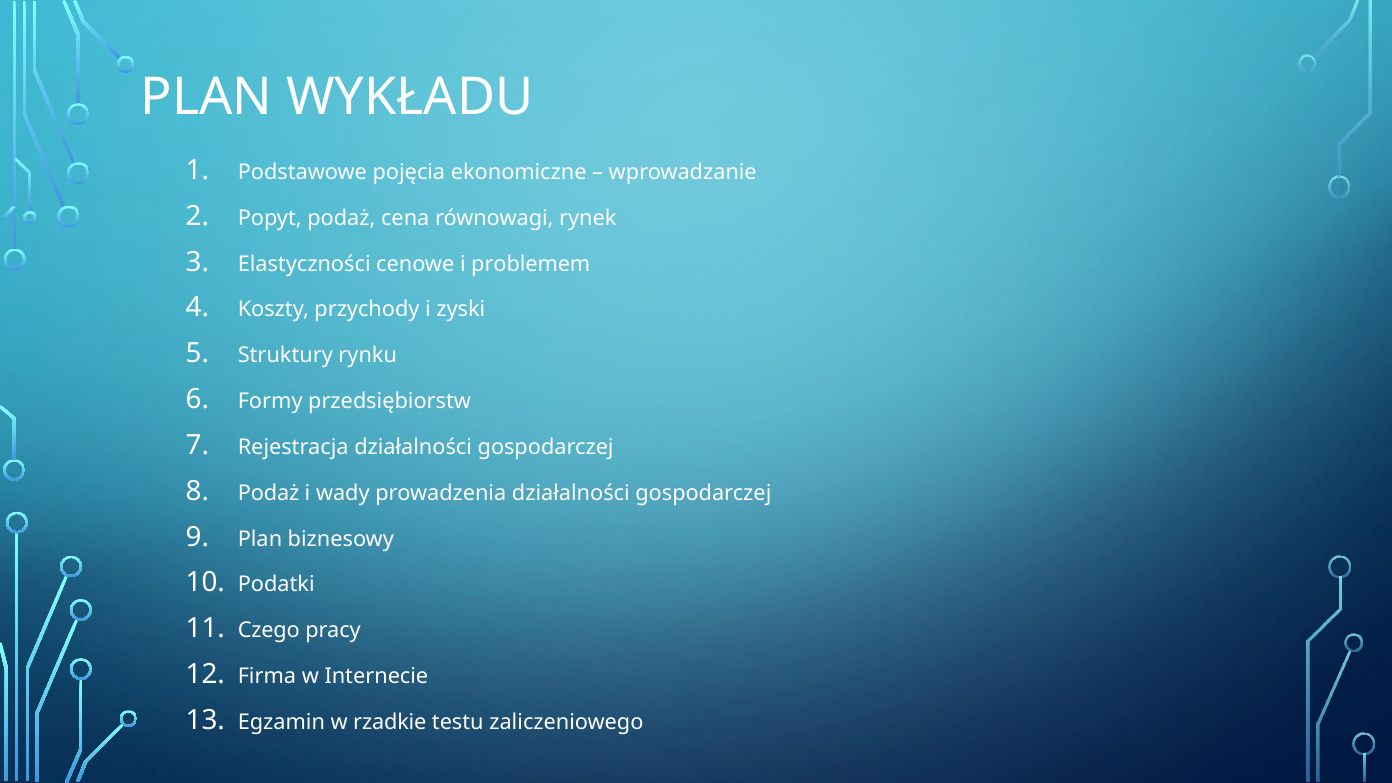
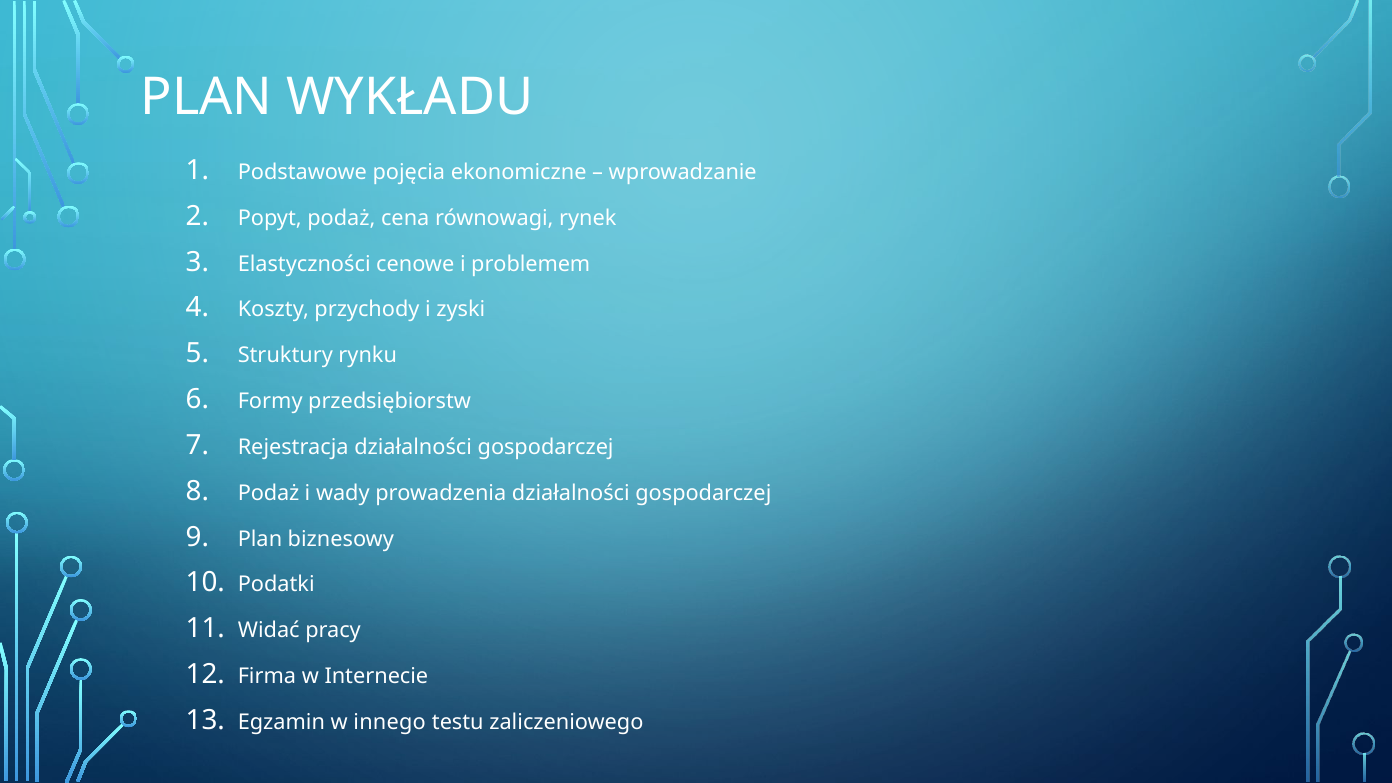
Czego: Czego -> Widać
rzadkie: rzadkie -> innego
